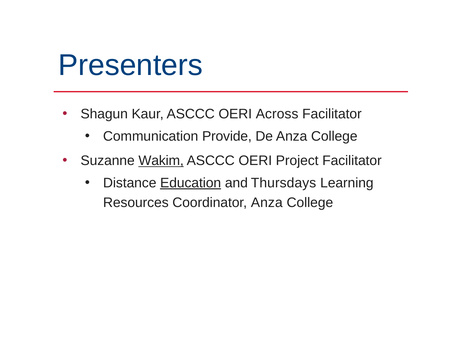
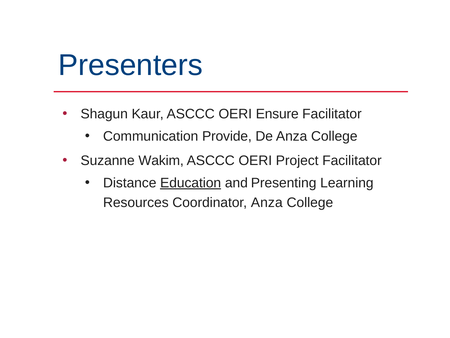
Across: Across -> Ensure
Wakim underline: present -> none
Thursdays: Thursdays -> Presenting
